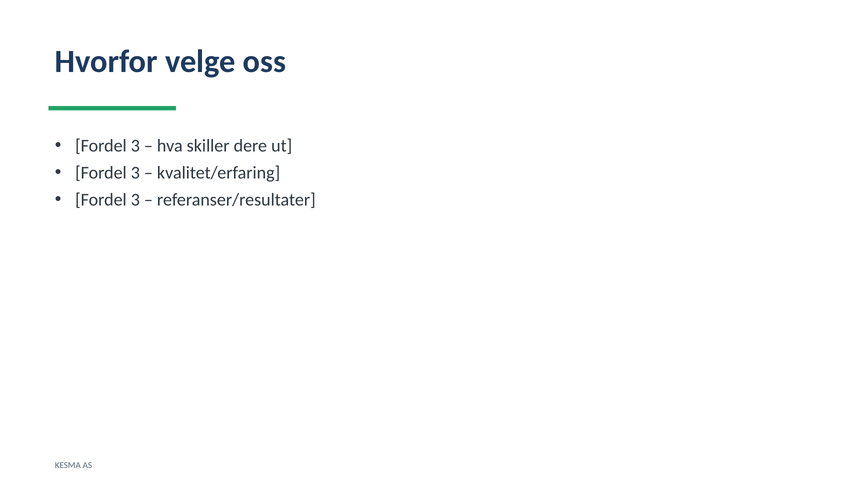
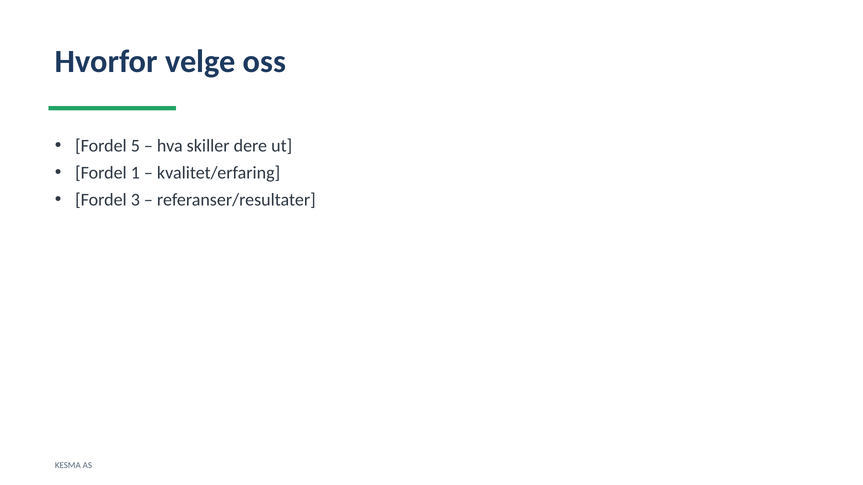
3 at (135, 146): 3 -> 5
3 at (135, 173): 3 -> 1
